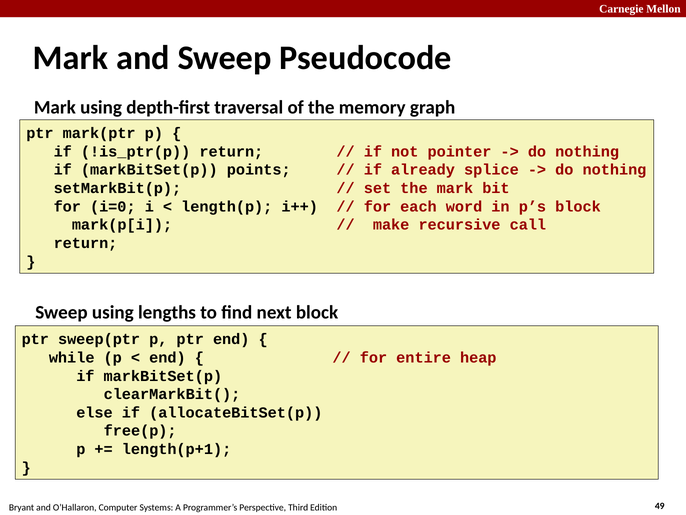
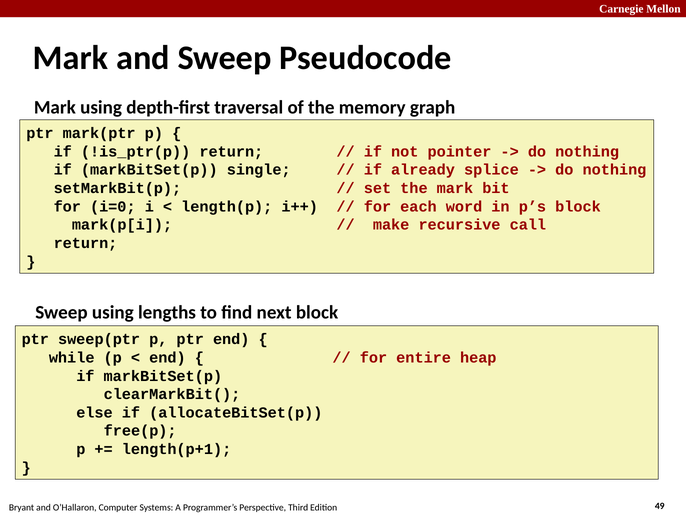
points: points -> single
